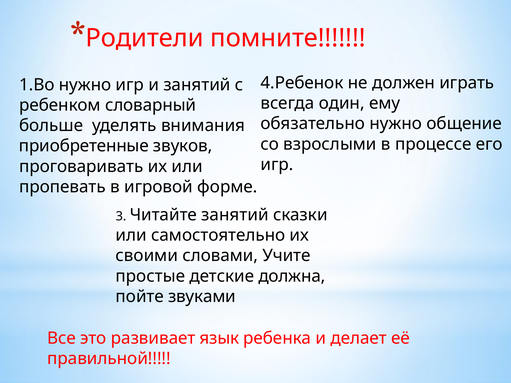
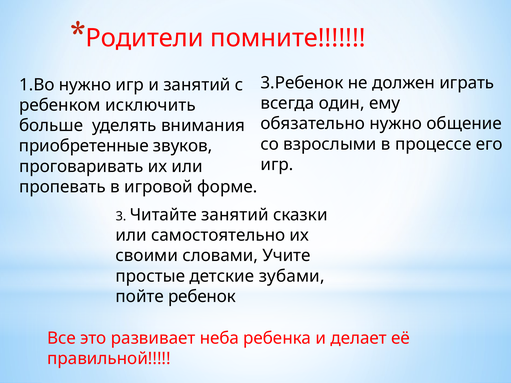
4.Ребенок: 4.Ребенок -> 3.Ребенок
словарный: словарный -> исключить
должна: должна -> зубами
звуками: звуками -> ребенок
язык: язык -> неба
